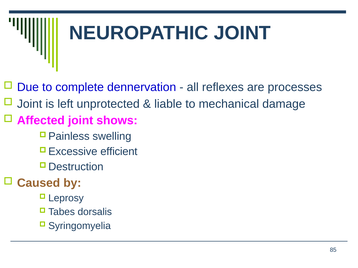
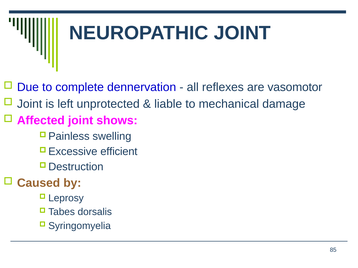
processes: processes -> vasomotor
